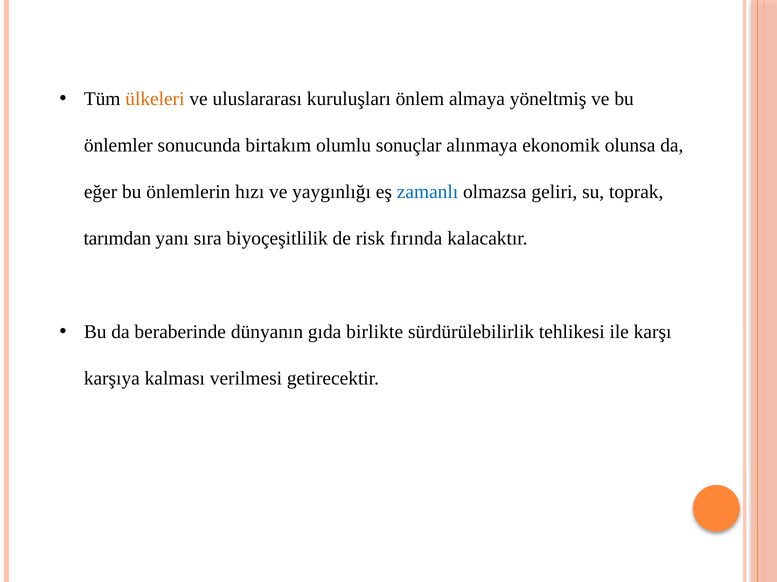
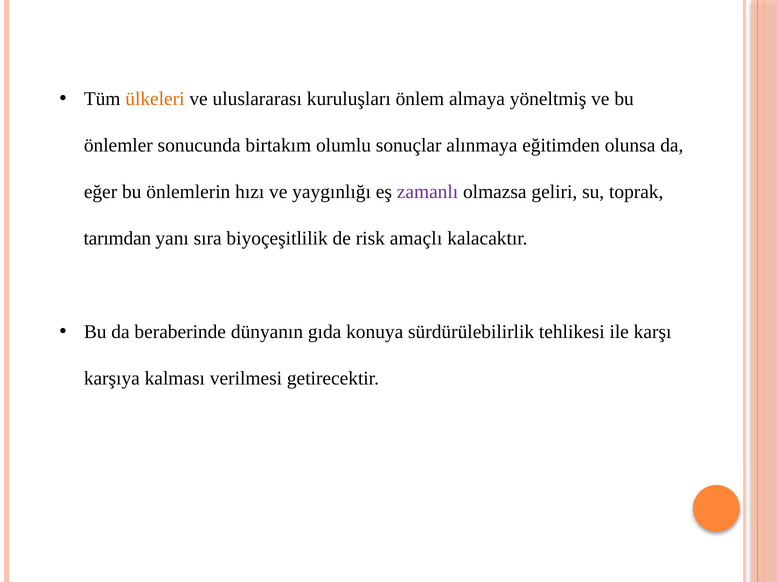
ekonomik: ekonomik -> eğitimden
zamanlı colour: blue -> purple
fırında: fırında -> amaçlı
birlikte: birlikte -> konuya
